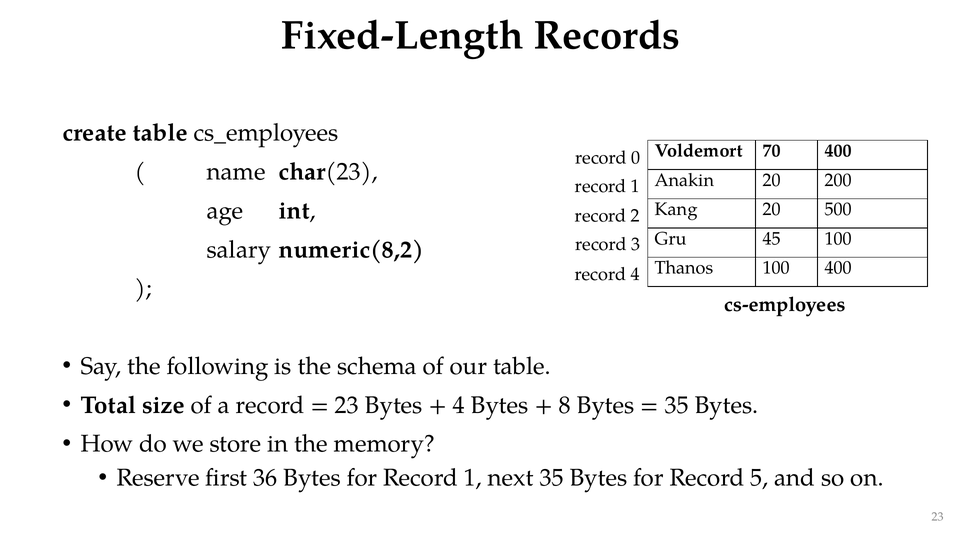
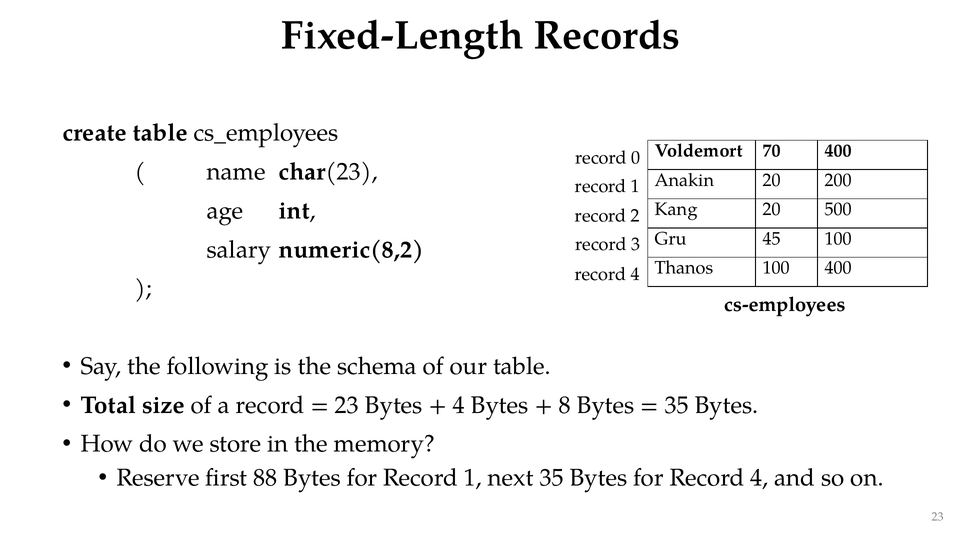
36: 36 -> 88
for Record 5: 5 -> 4
